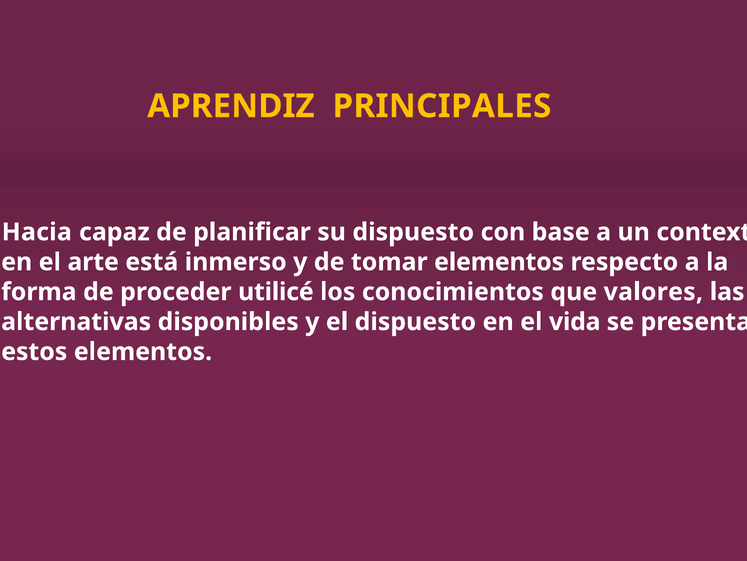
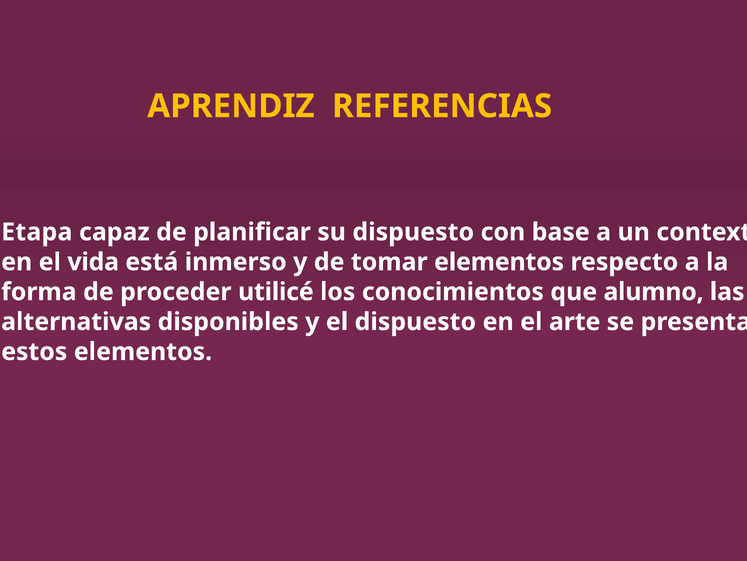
PRINCIPALES: PRINCIPALES -> REFERENCIAS
Hacia: Hacia -> Etapa
arte: arte -> vida
valores: valores -> alumno
vida: vida -> arte
